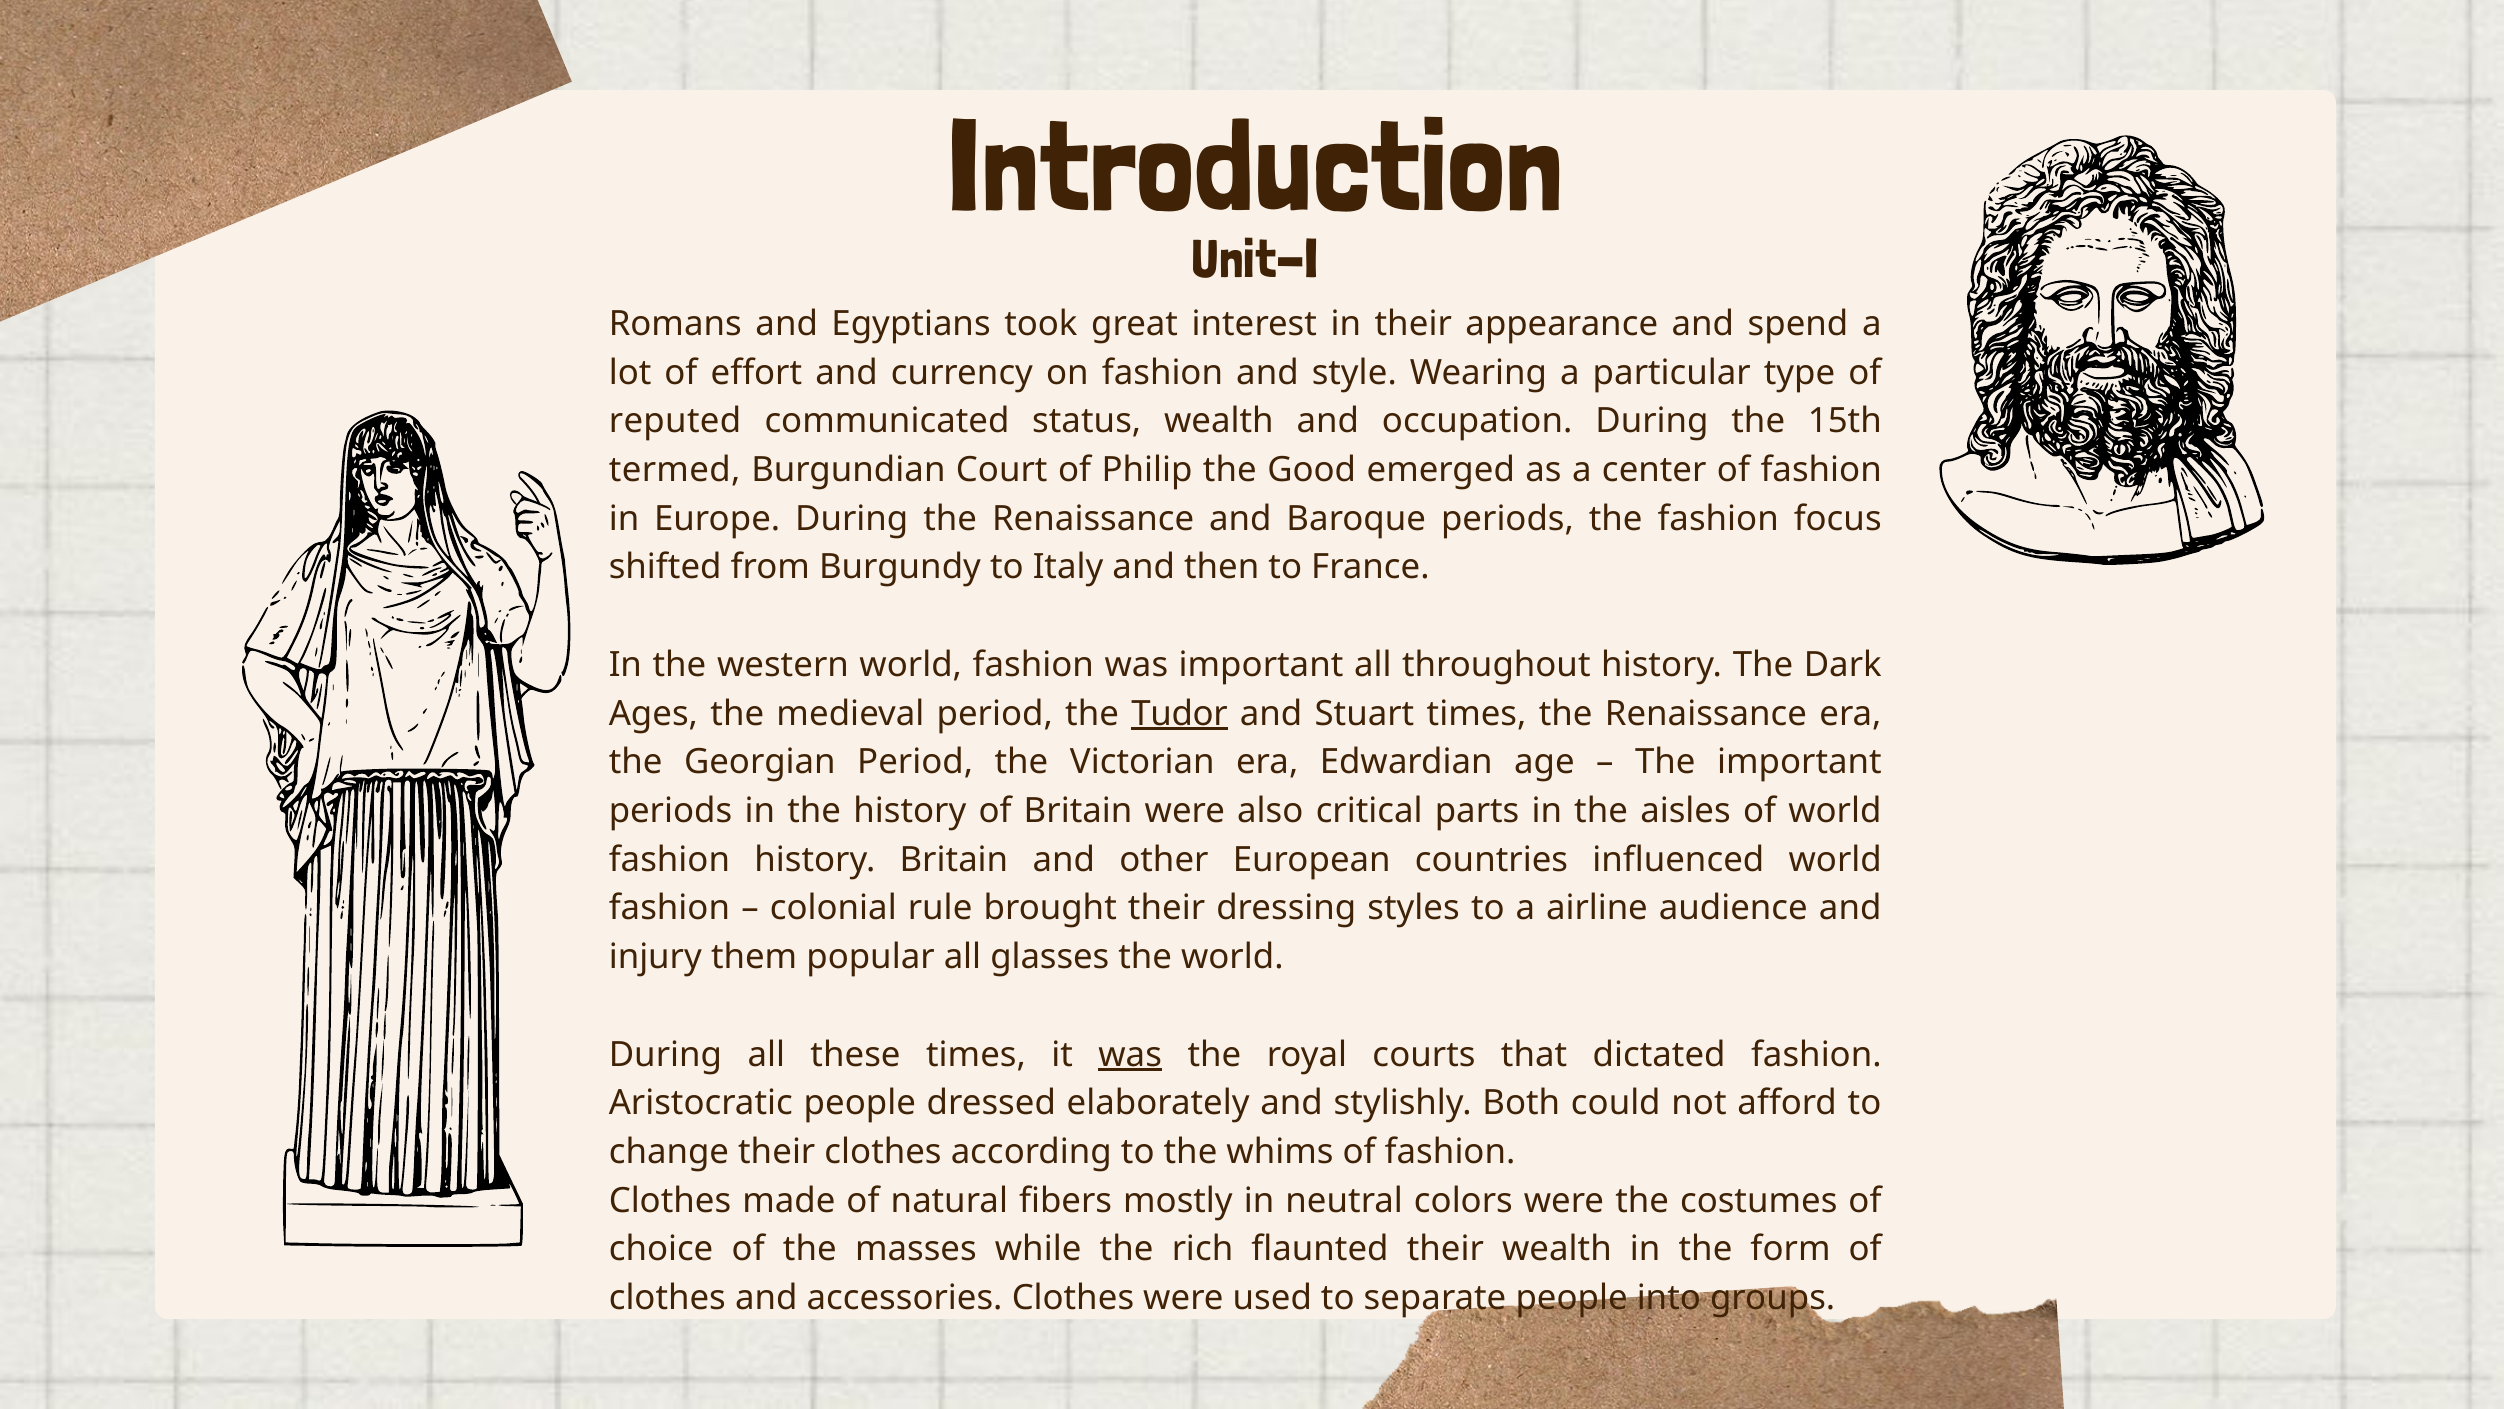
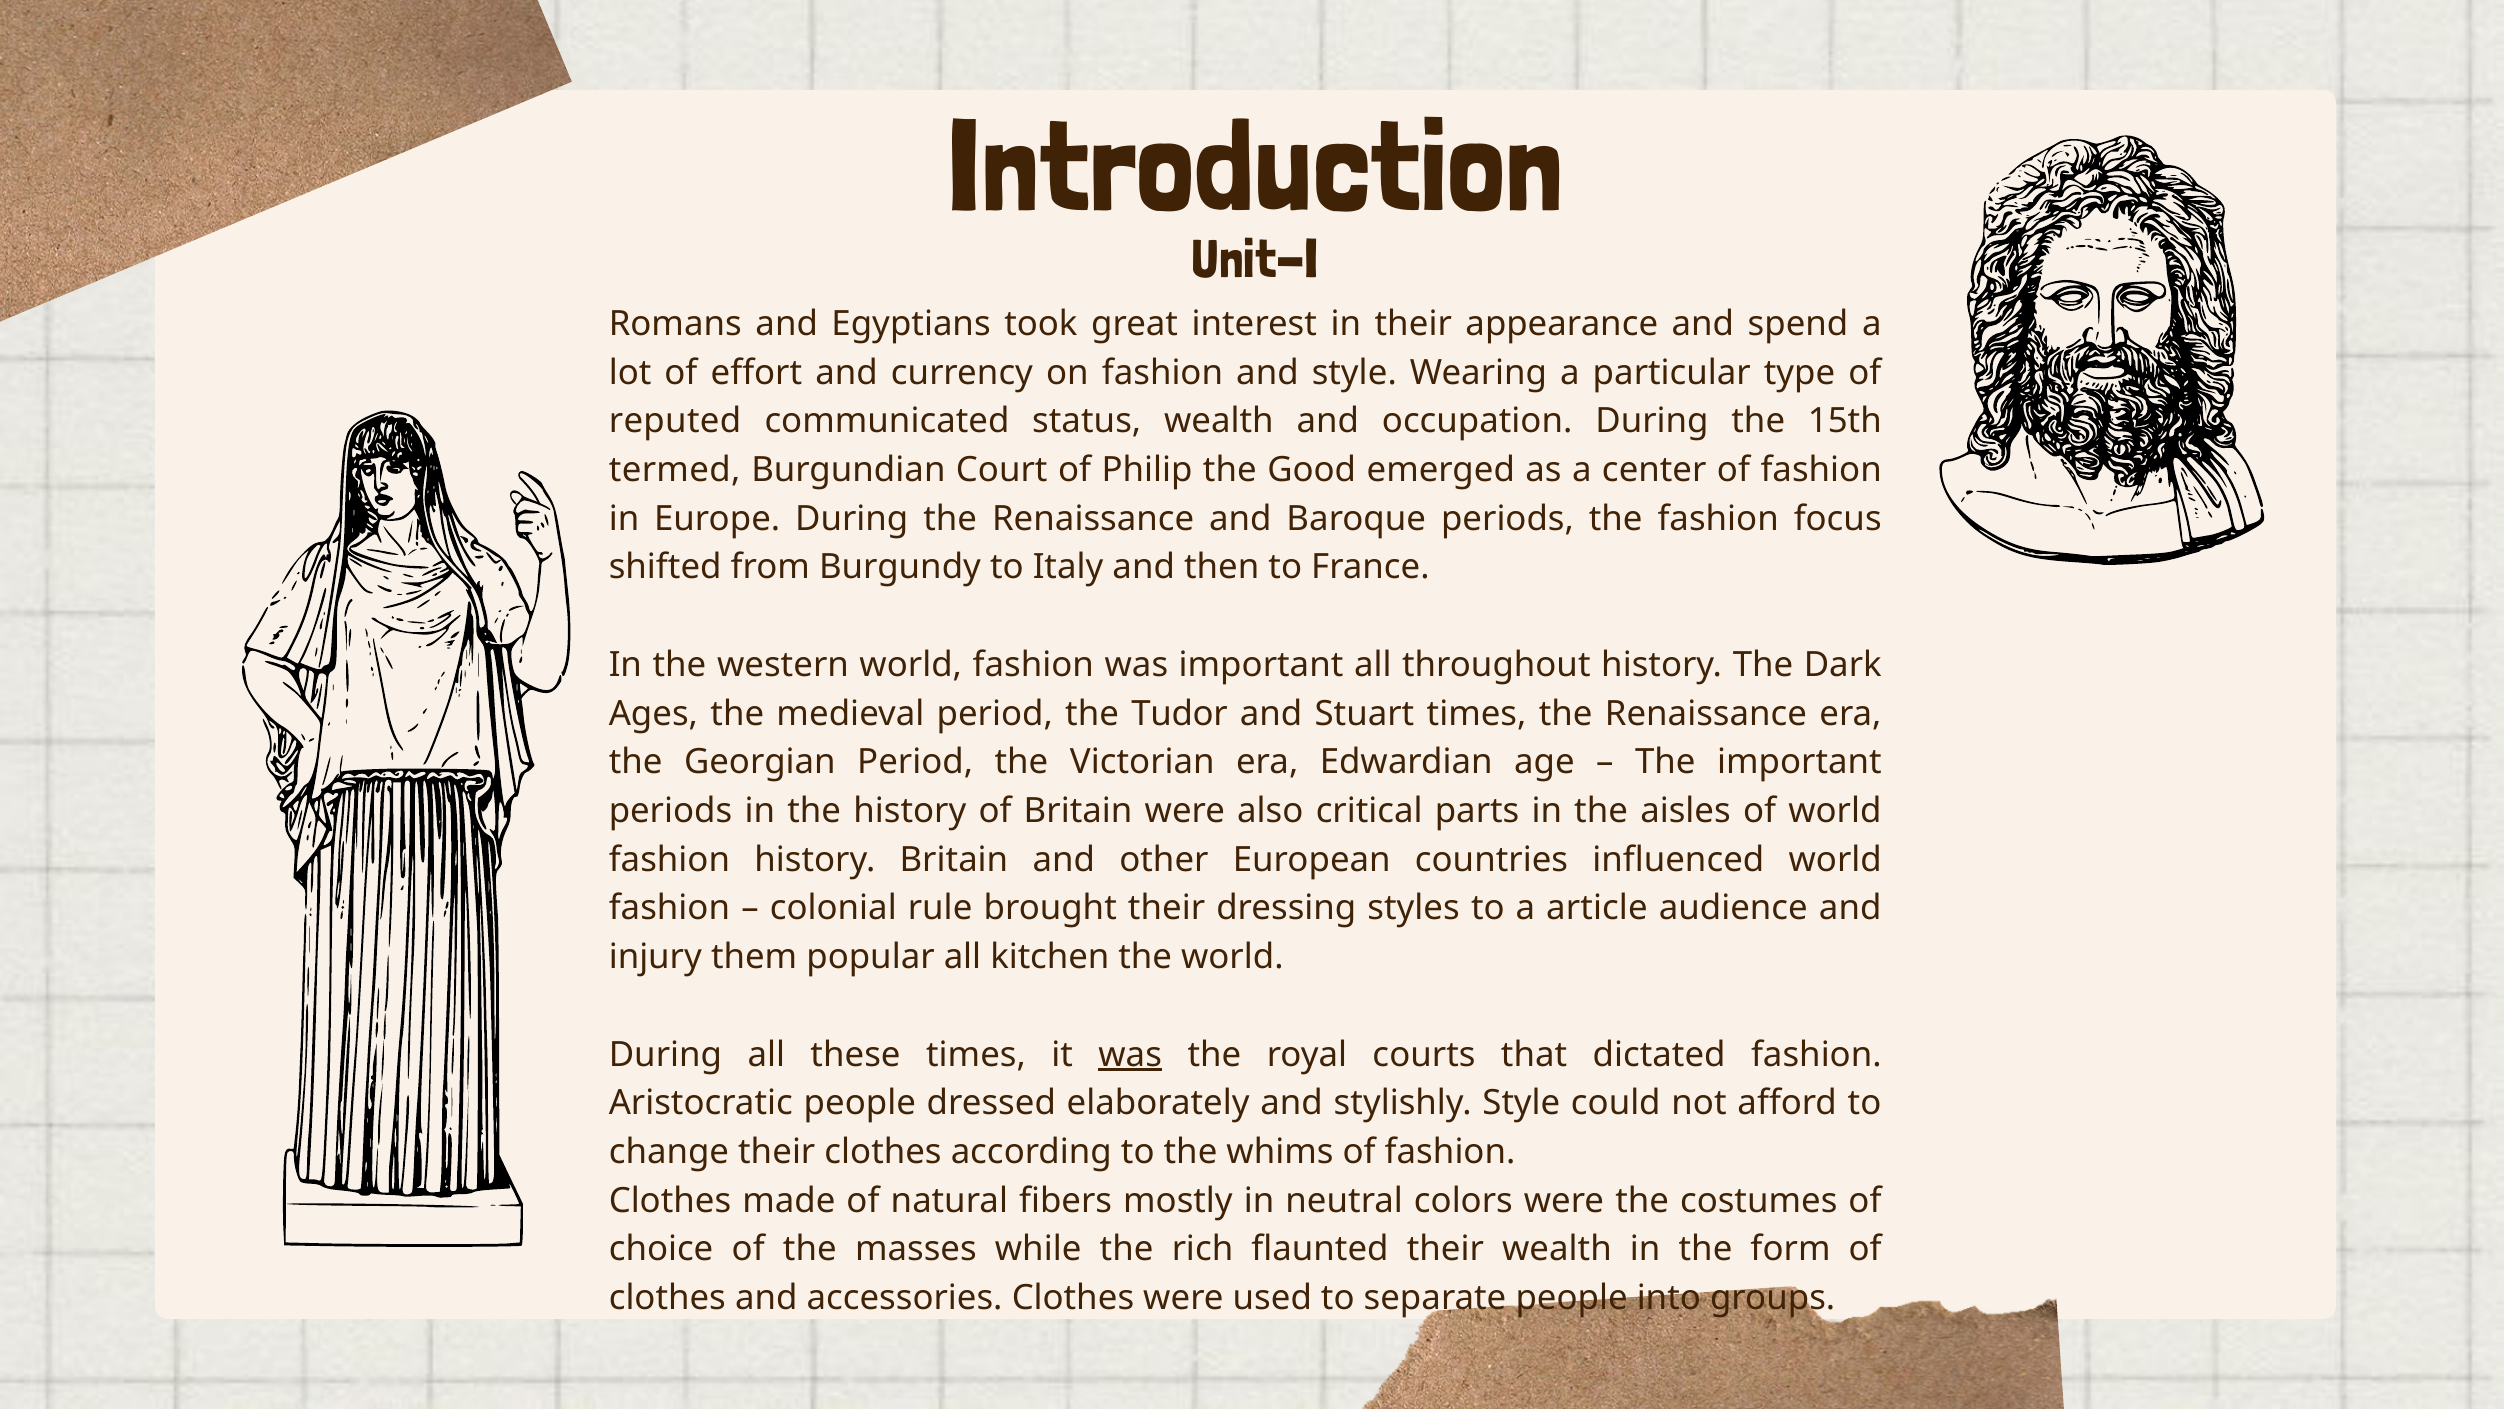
Tudor underline: present -> none
airline: airline -> article
glasses: glasses -> kitchen
stylishly Both: Both -> Style
